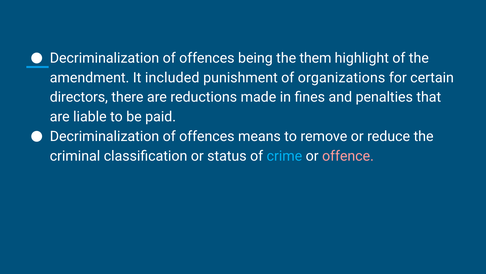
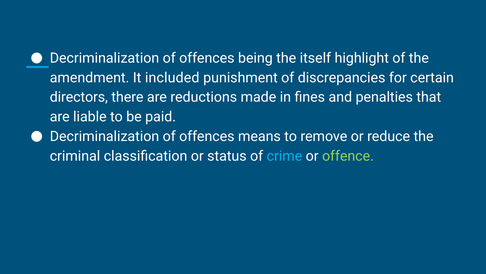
them: them -> itself
organizations: organizations -> discrepancies
offence colour: pink -> light green
